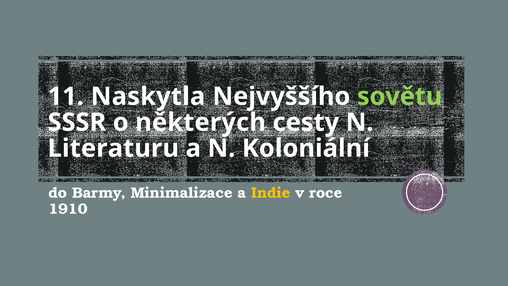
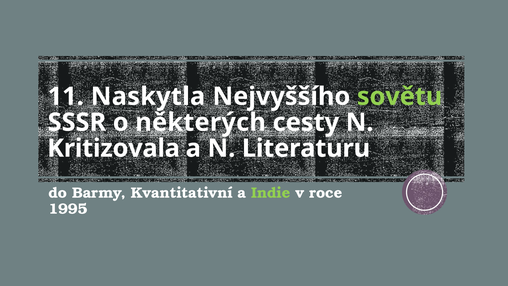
Literaturu: Literaturu -> Kritizovala
Koloniální: Koloniální -> Literaturu
Minimalizace: Minimalizace -> Kvantitativní
Indie colour: yellow -> light green
1910: 1910 -> 1995
